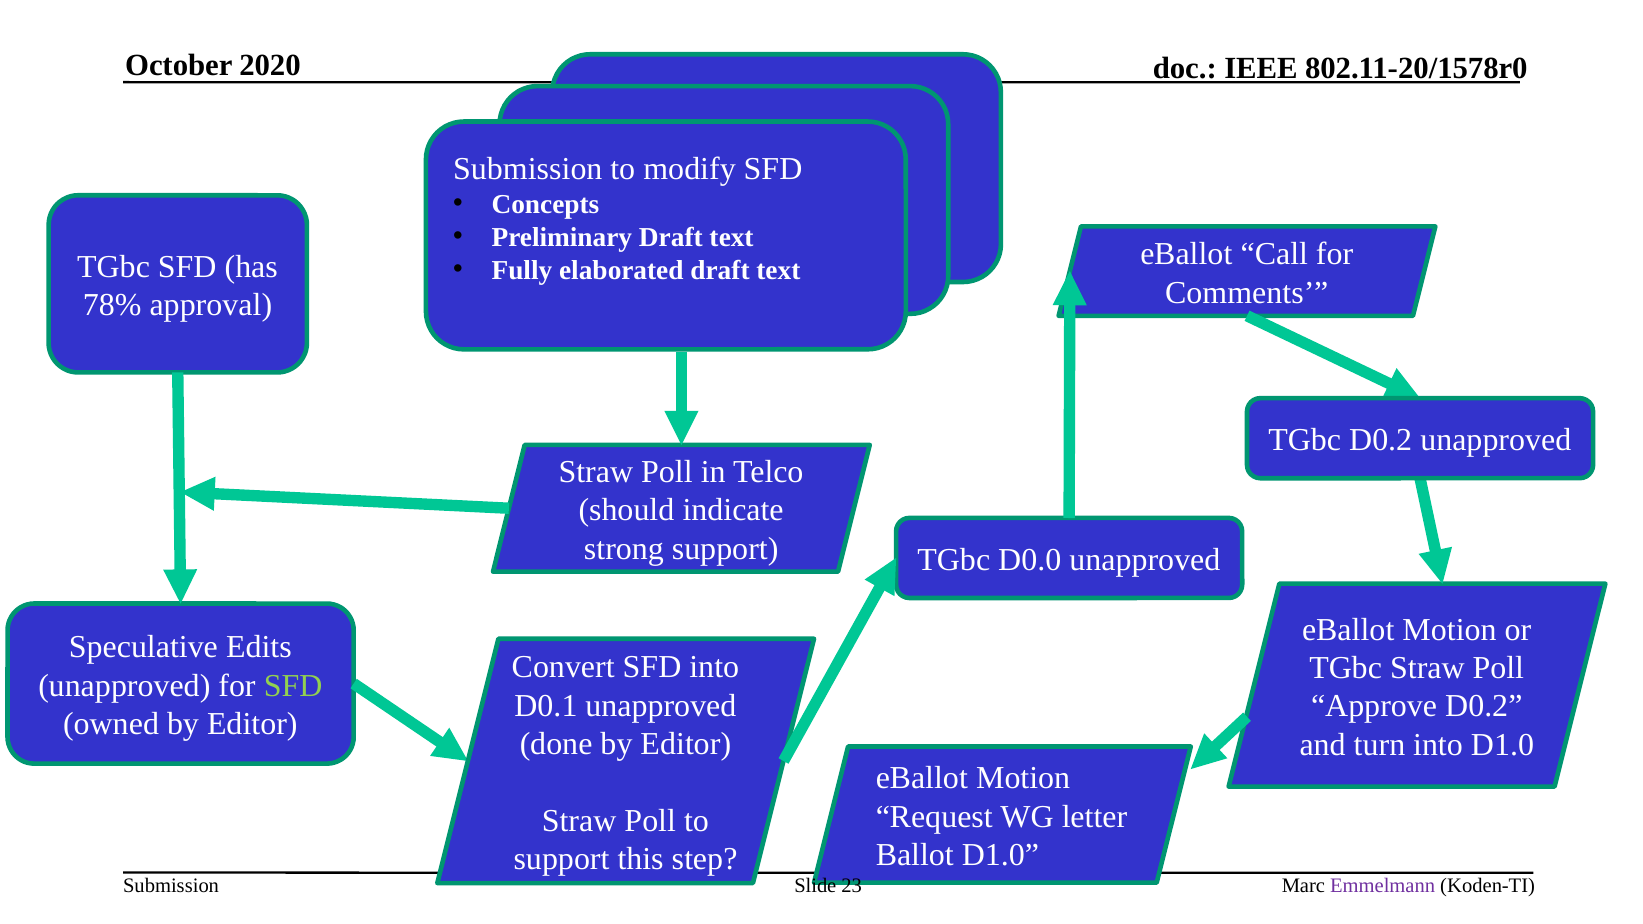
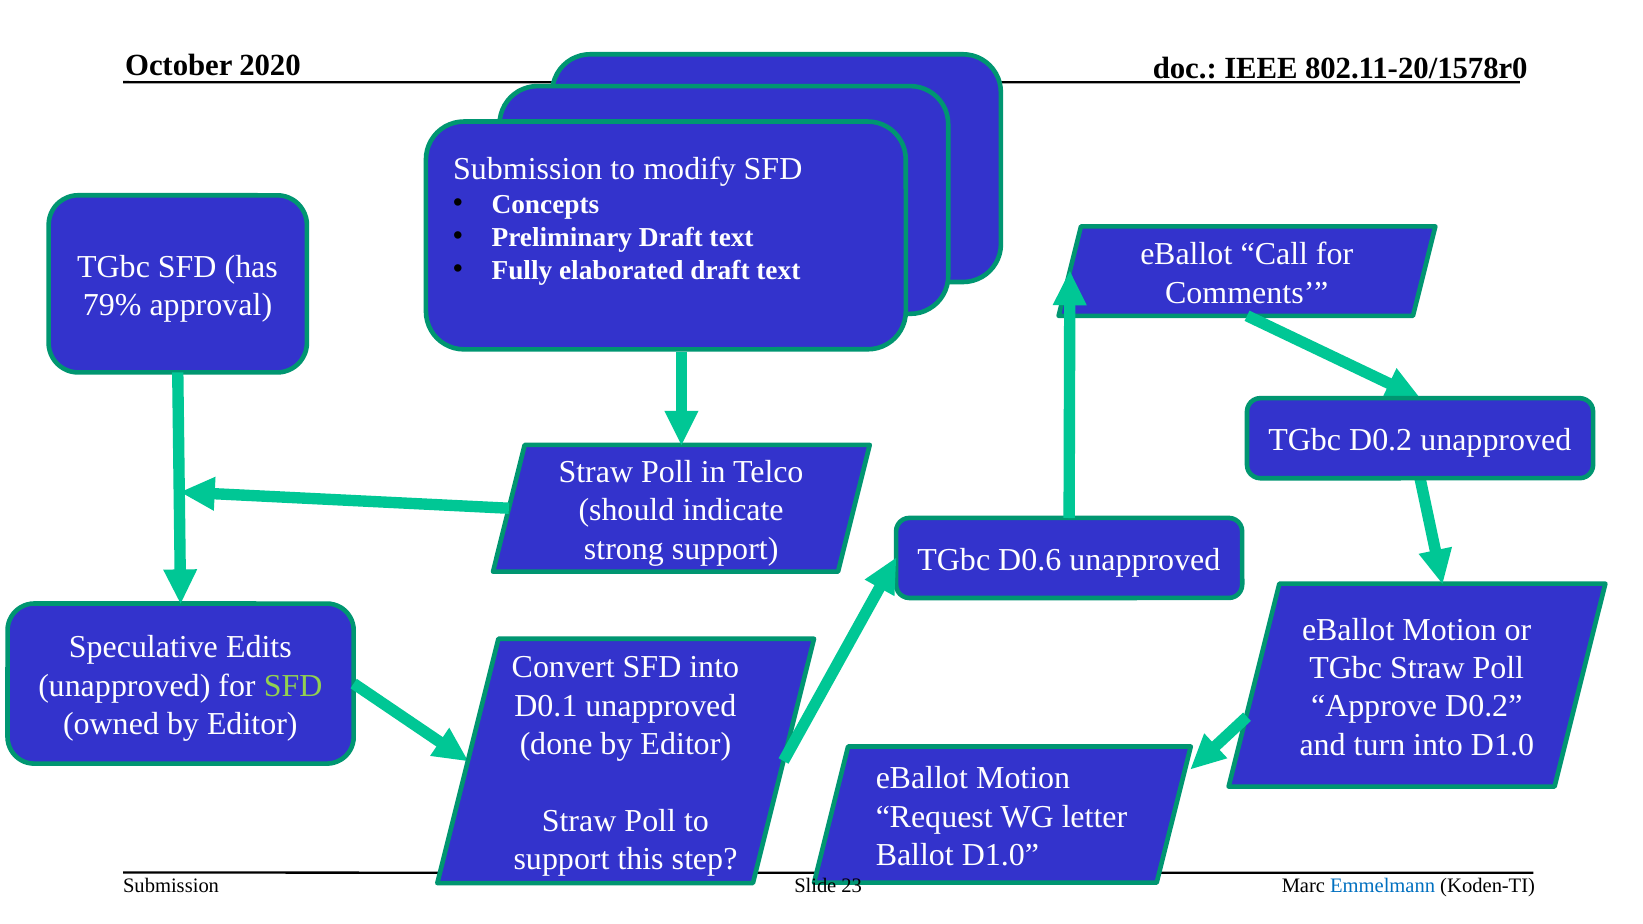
78%: 78% -> 79%
D0.0: D0.0 -> D0.6
Emmelmann colour: purple -> blue
